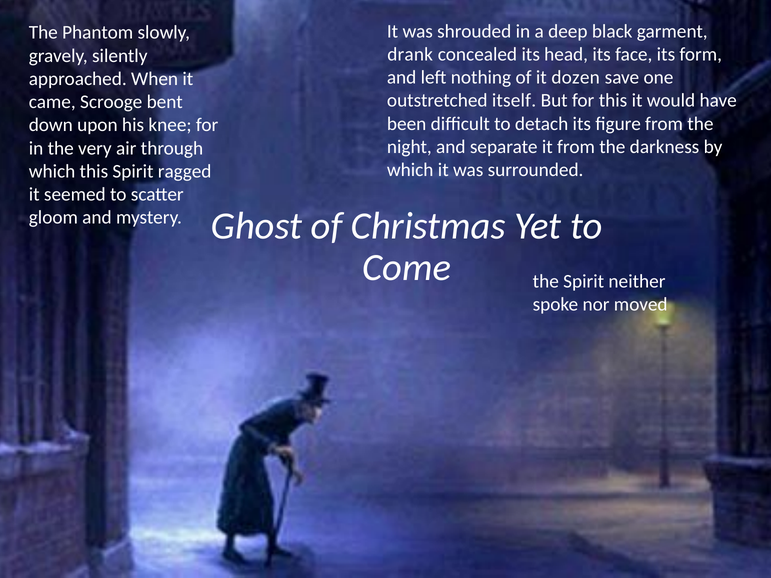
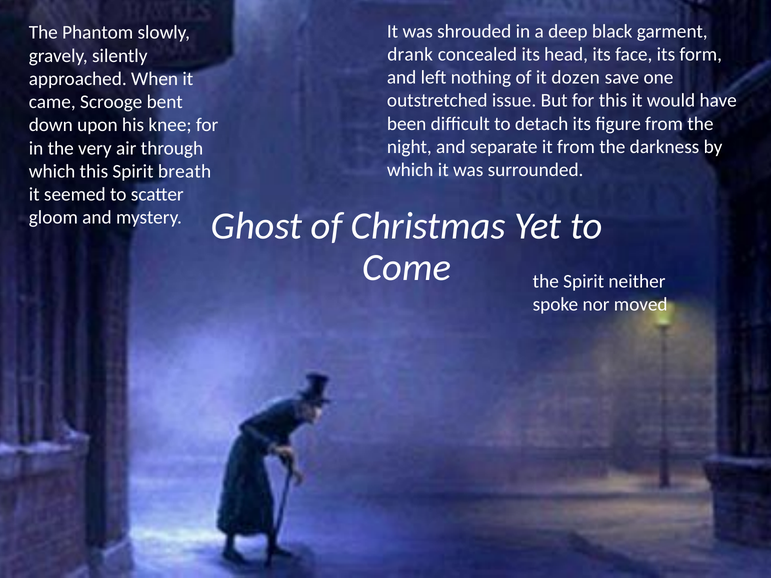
itself: itself -> issue
ragged: ragged -> breath
